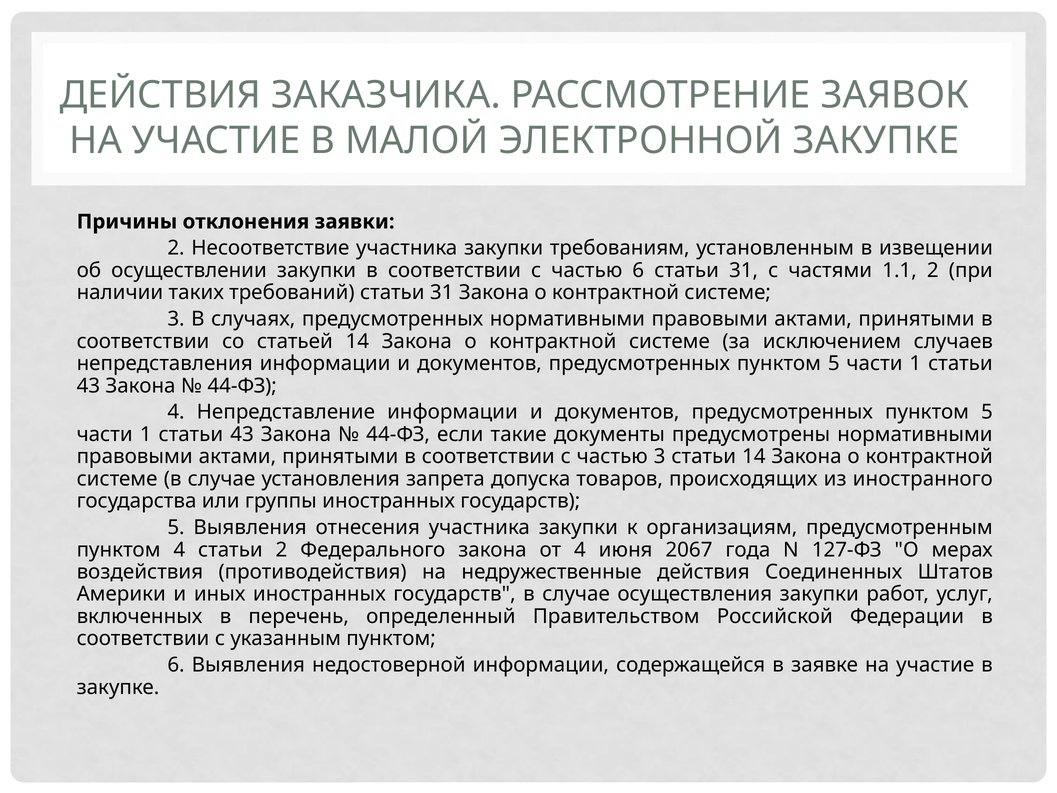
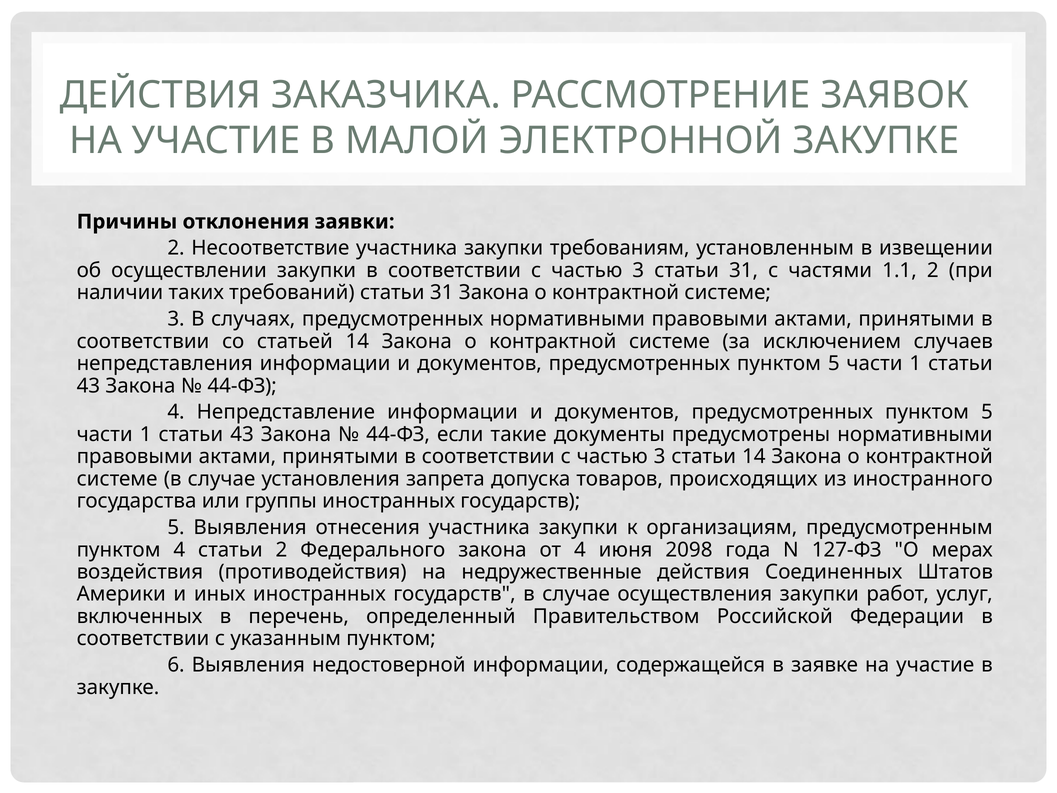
6 at (638, 270): 6 -> 3
2067: 2067 -> 2098
